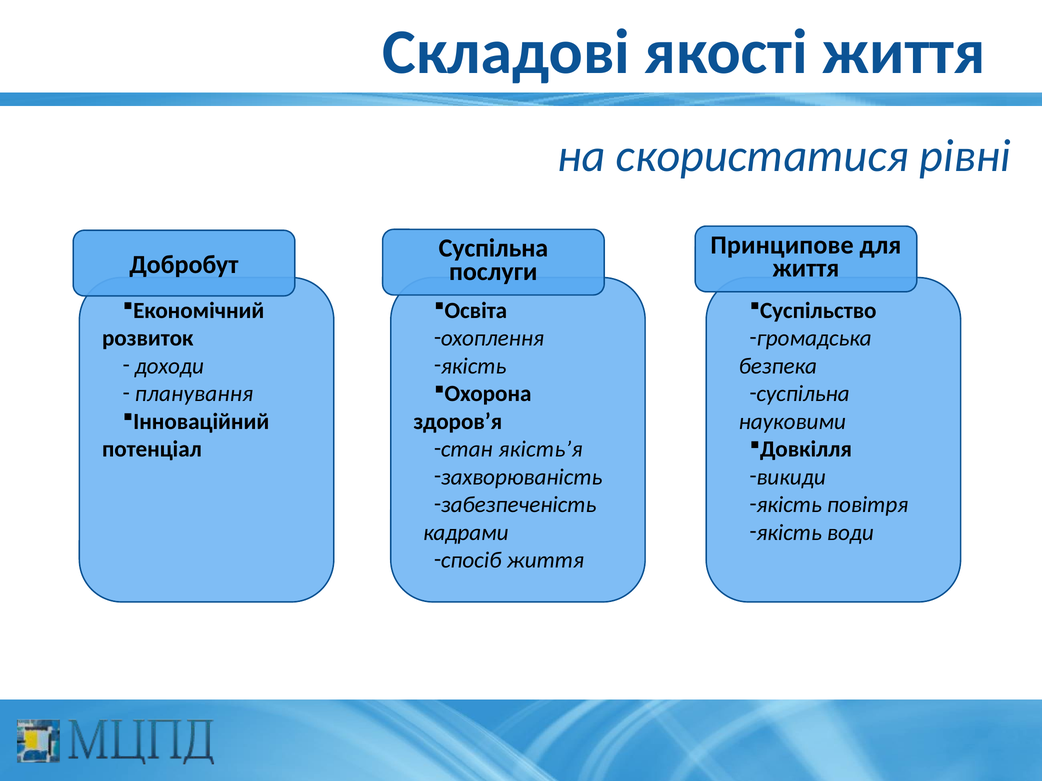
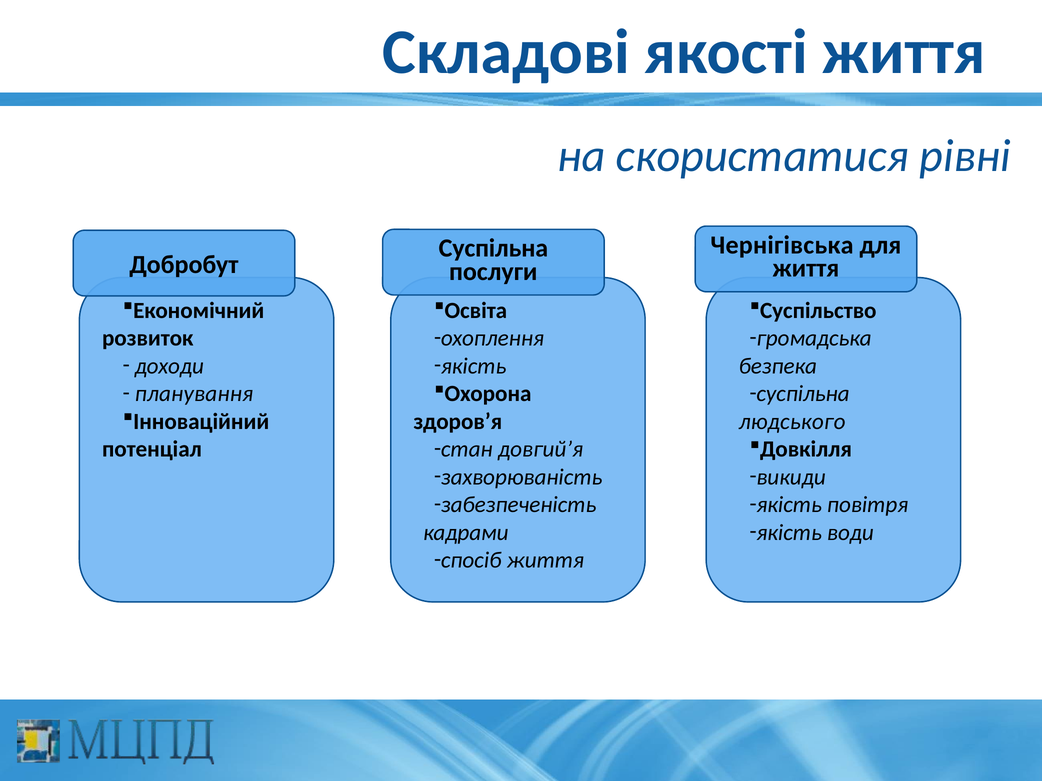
Принципове: Принципове -> Чернігівська
науковими: науковими -> людського
якість’я: якість’я -> довгий’я
